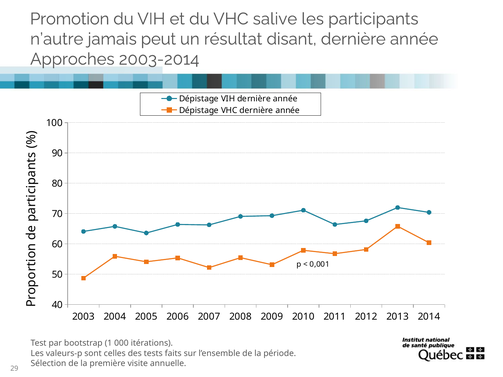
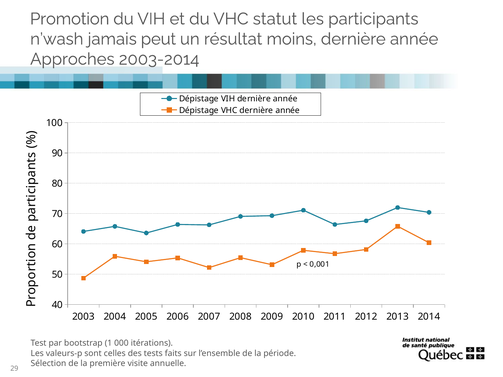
salive: salive -> statut
n’autre: n’autre -> n’wash
disant: disant -> moins
